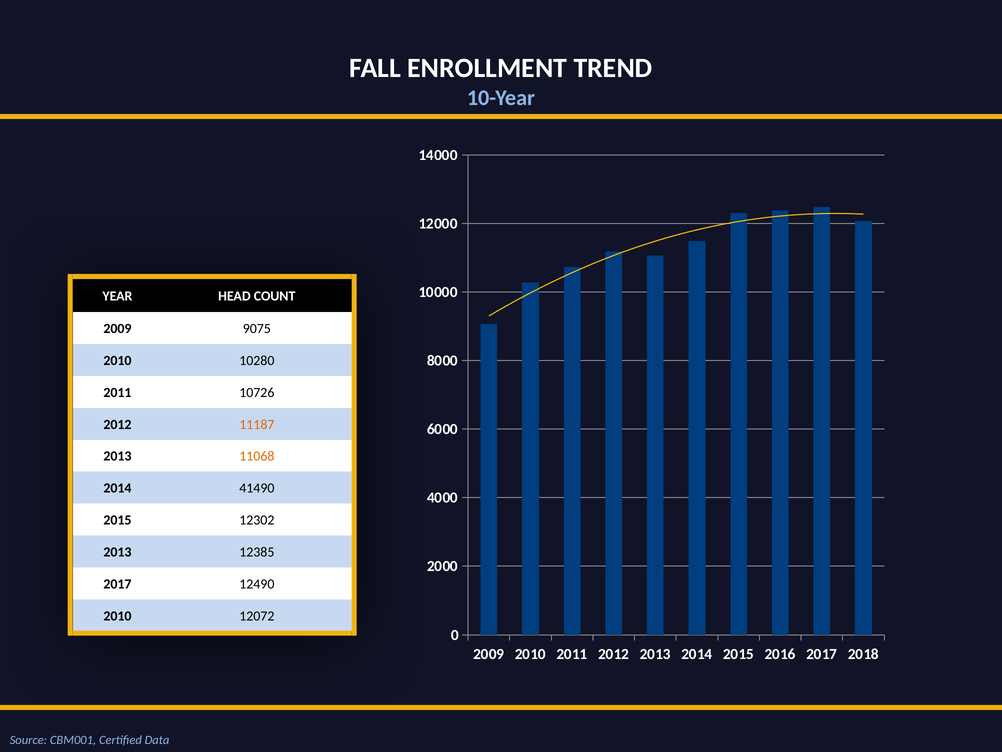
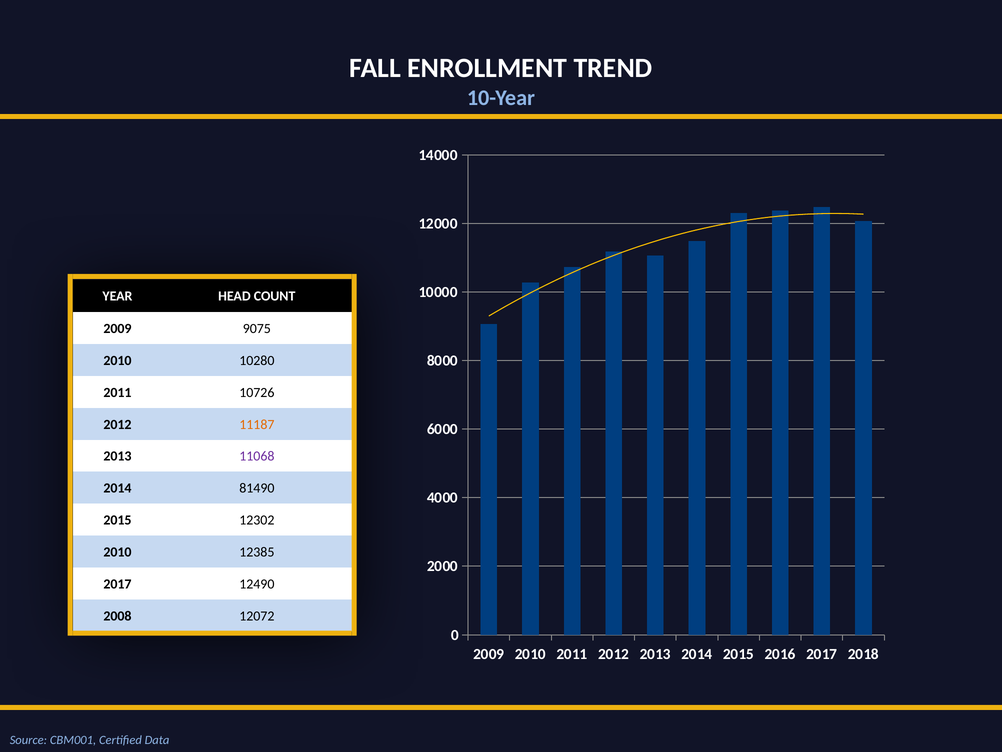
11068 colour: orange -> purple
41490: 41490 -> 81490
2013 at (117, 552): 2013 -> 2010
2010 at (117, 616): 2010 -> 2008
